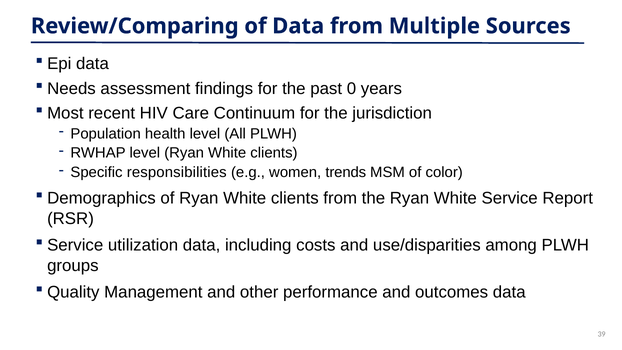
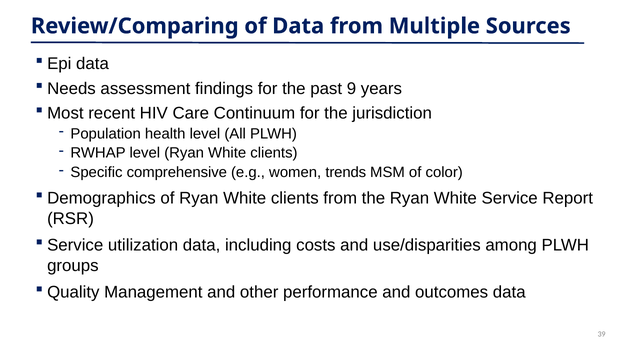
0: 0 -> 9
responsibilities: responsibilities -> comprehensive
